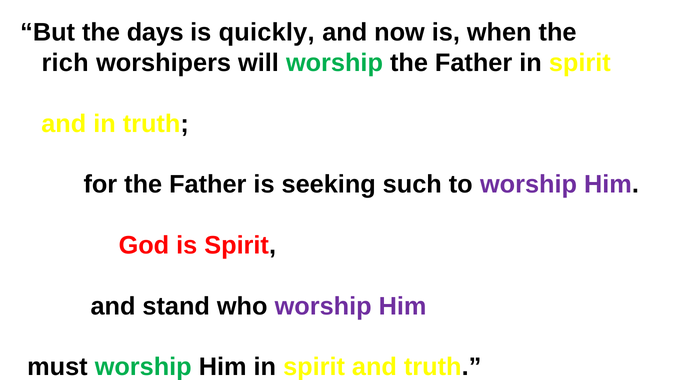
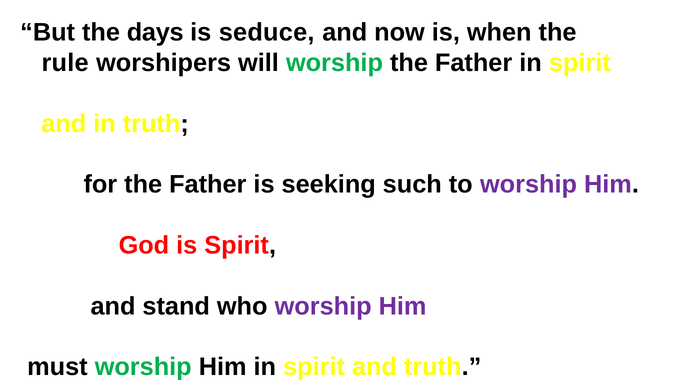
quickly: quickly -> seduce
rich: rich -> rule
